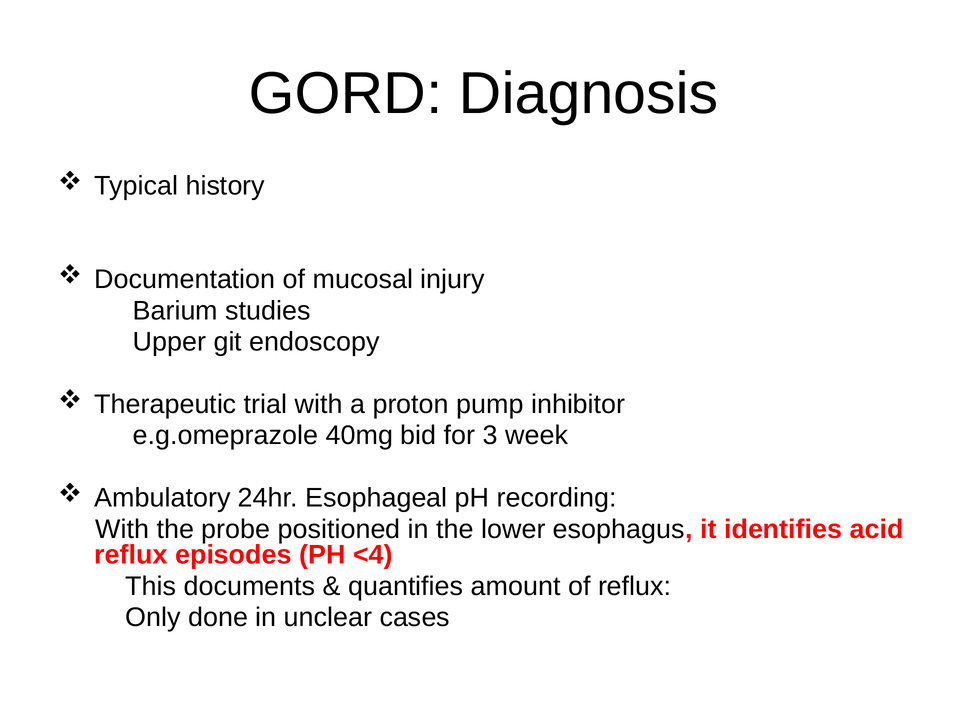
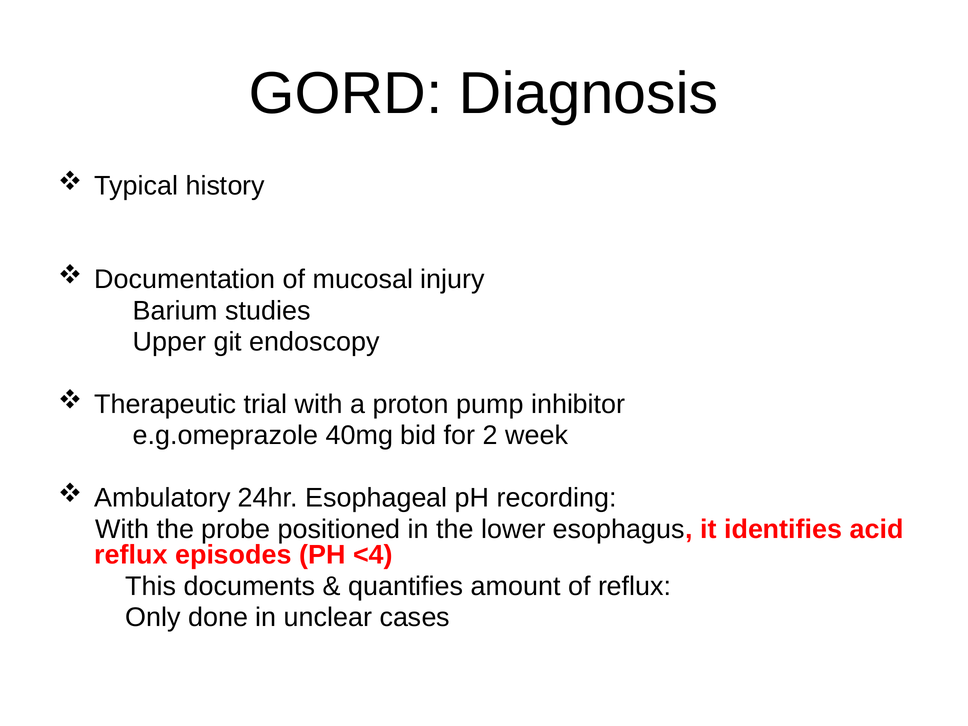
3: 3 -> 2
